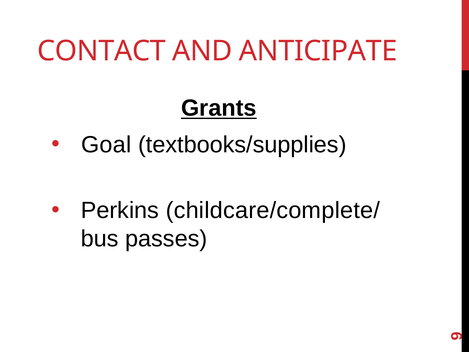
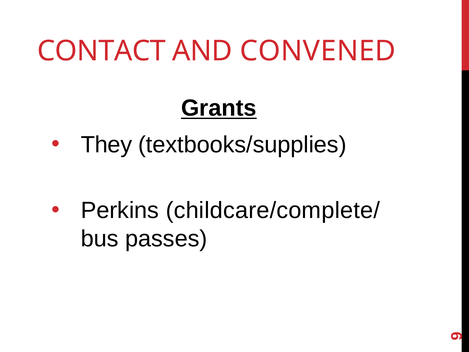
ANTICIPATE: ANTICIPATE -> CONVENED
Goal: Goal -> They
